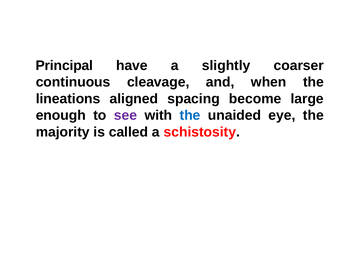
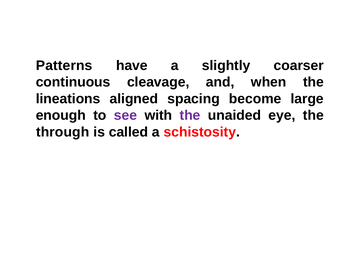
Principal: Principal -> Patterns
the at (190, 116) colour: blue -> purple
majority: majority -> through
